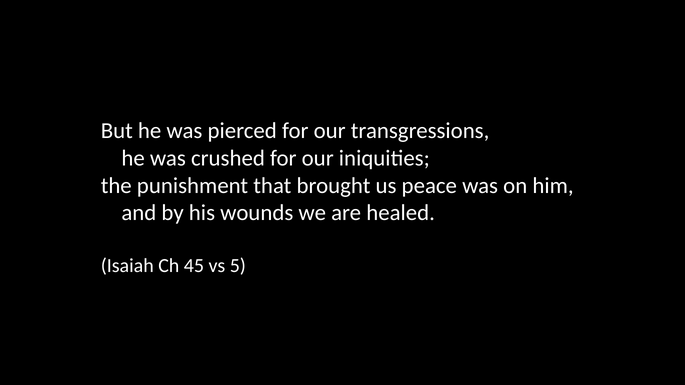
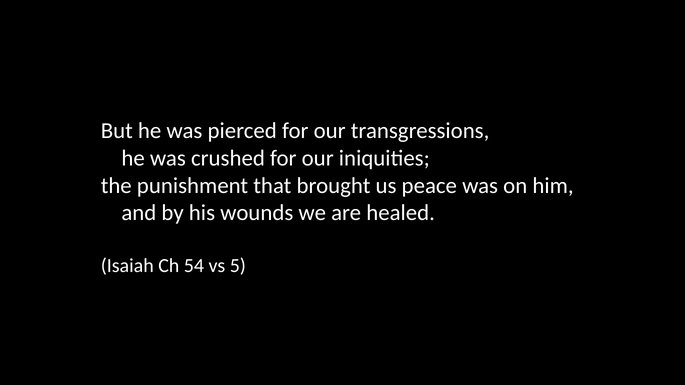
45: 45 -> 54
